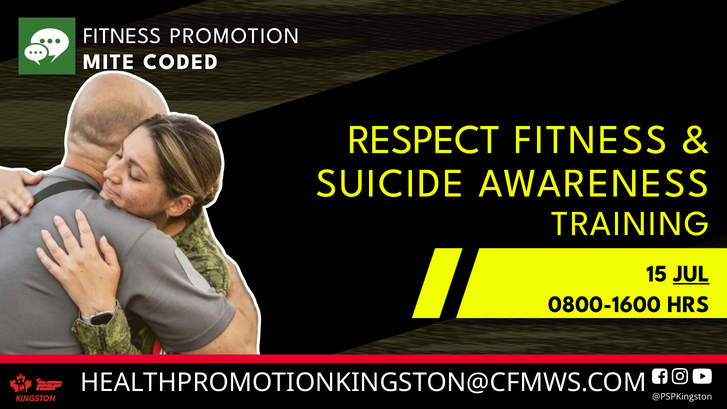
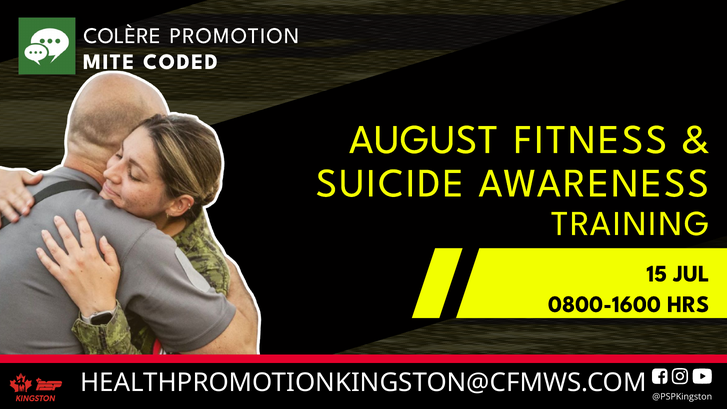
FITNESS at (122, 36): FITNESS -> COLÈRE
RESPECT: RESPECT -> AUGUST
JUL underline: present -> none
